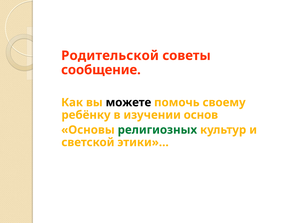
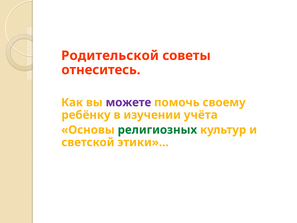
сообщение: сообщение -> отнеситесь
можете colour: black -> purple
основ: основ -> учёта
